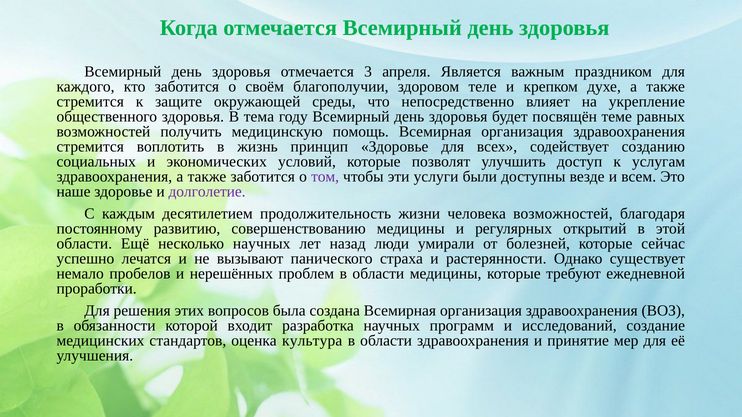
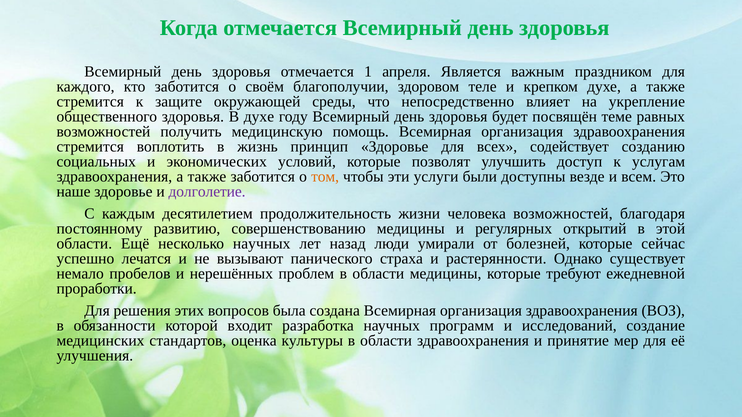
3: 3 -> 1
В тема: тема -> духе
том colour: purple -> orange
культура: культура -> культуры
